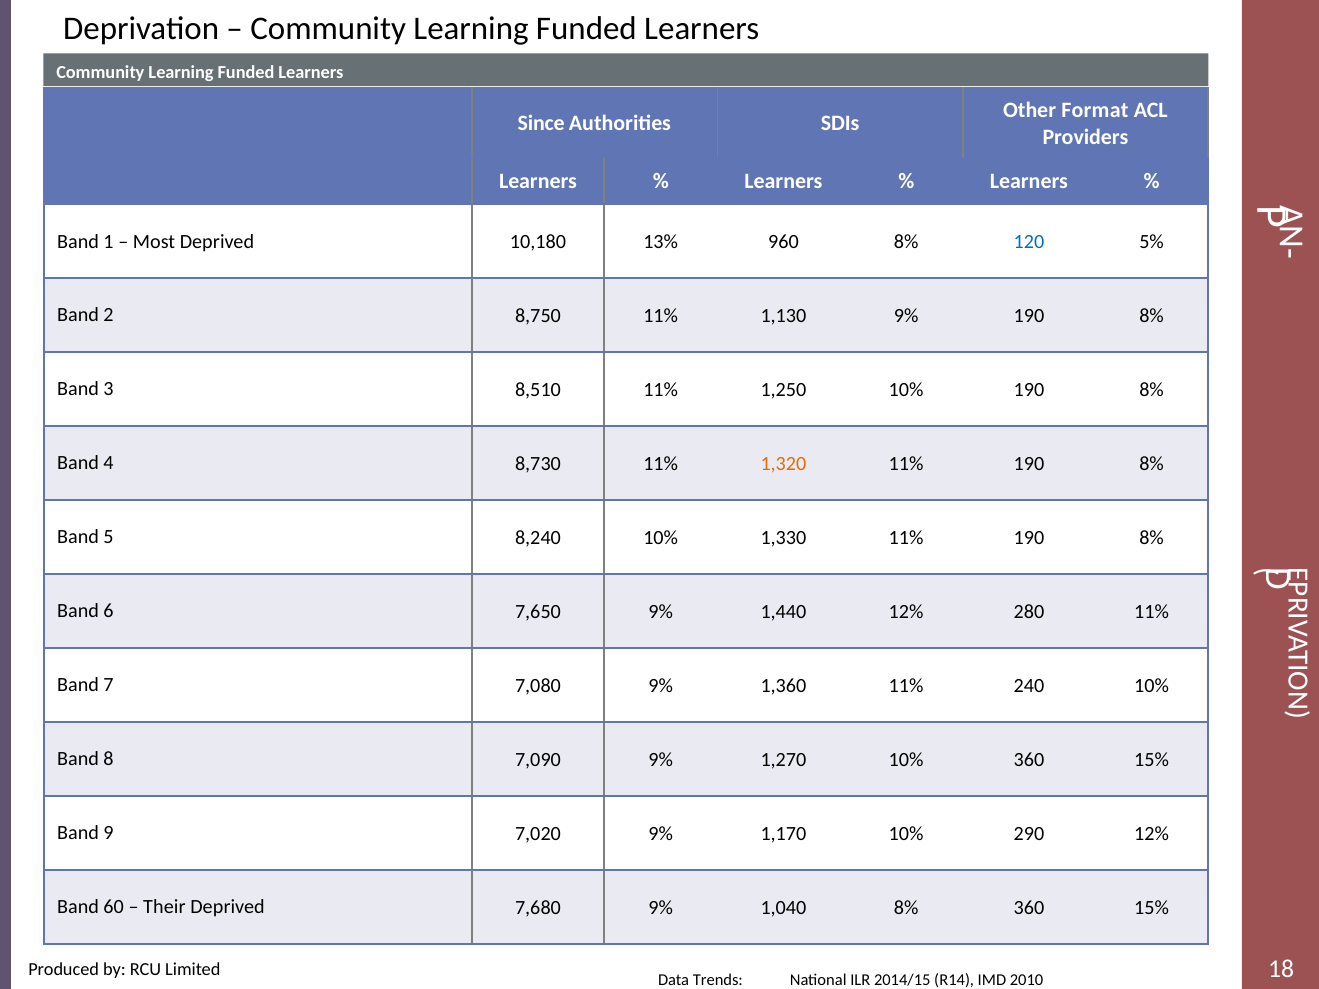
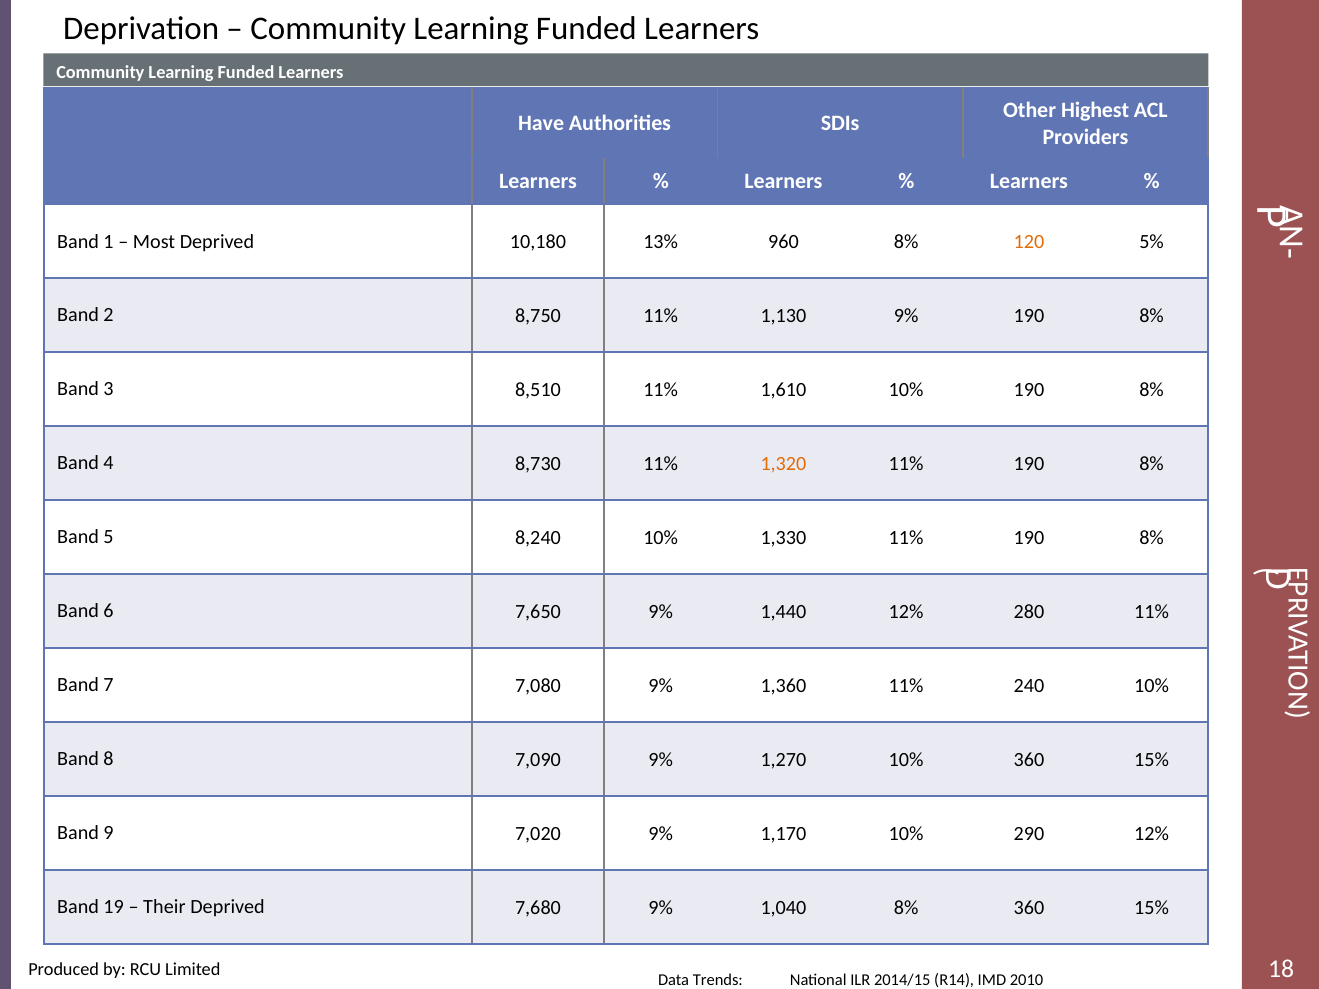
Format: Format -> Highest
Since: Since -> Have
120 colour: blue -> orange
1,250: 1,250 -> 1,610
60: 60 -> 19
